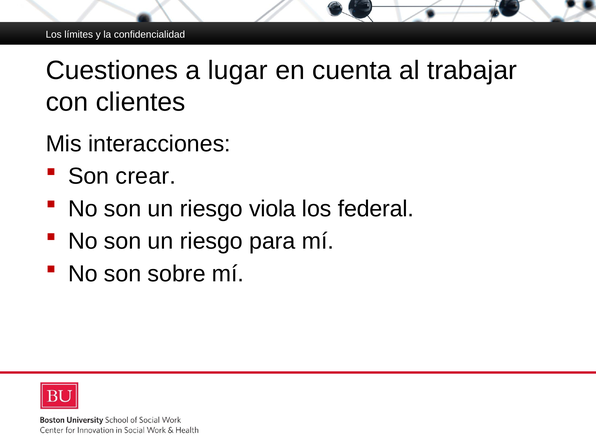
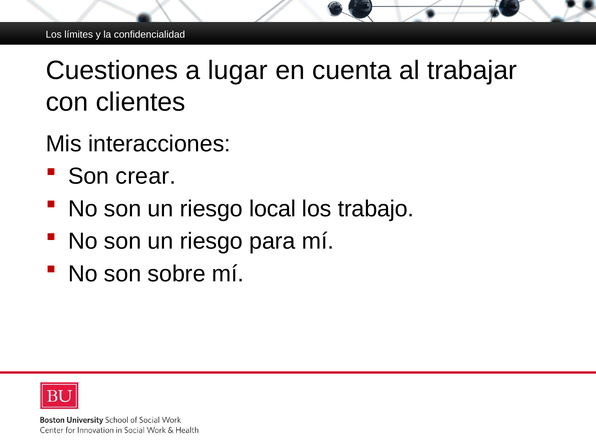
viola: viola -> local
federal: federal -> trabajo
